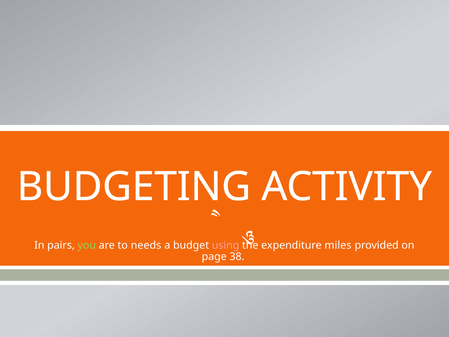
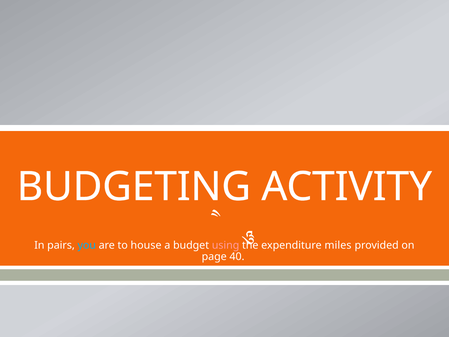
you colour: light green -> light blue
needs: needs -> house
38: 38 -> 40
